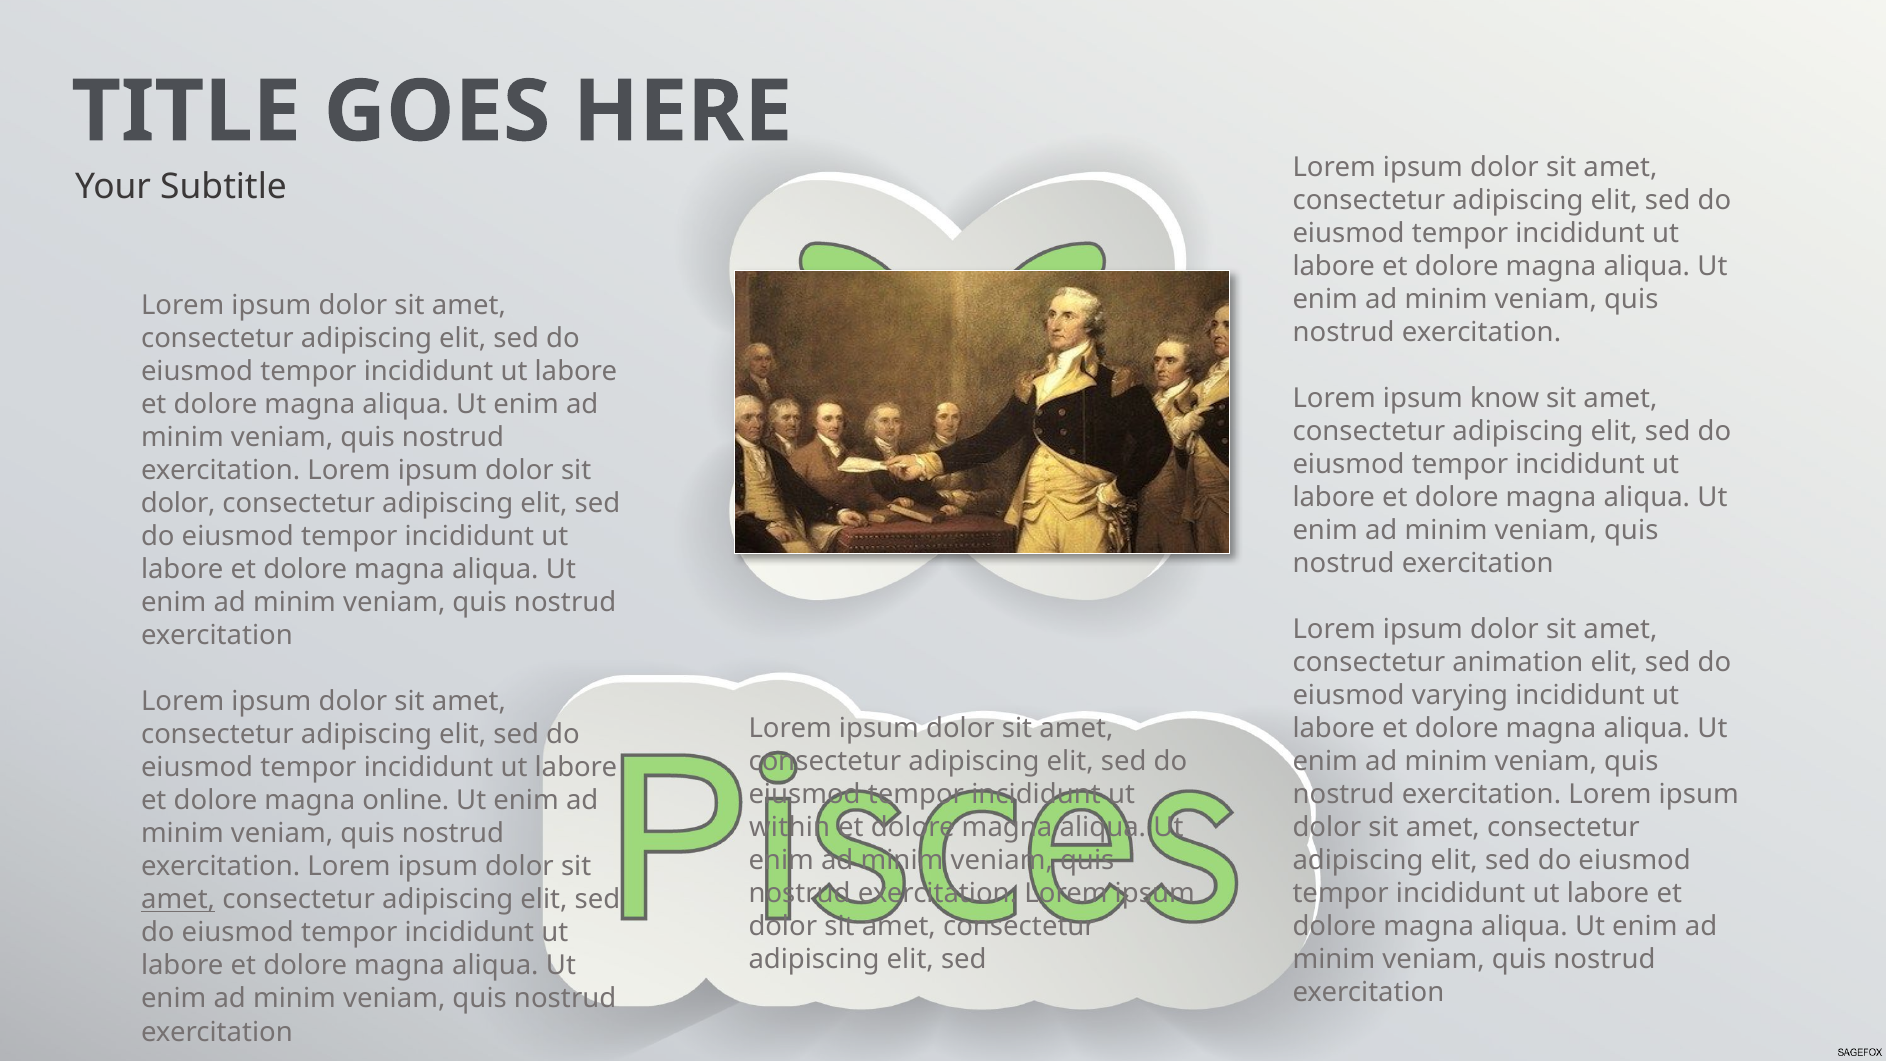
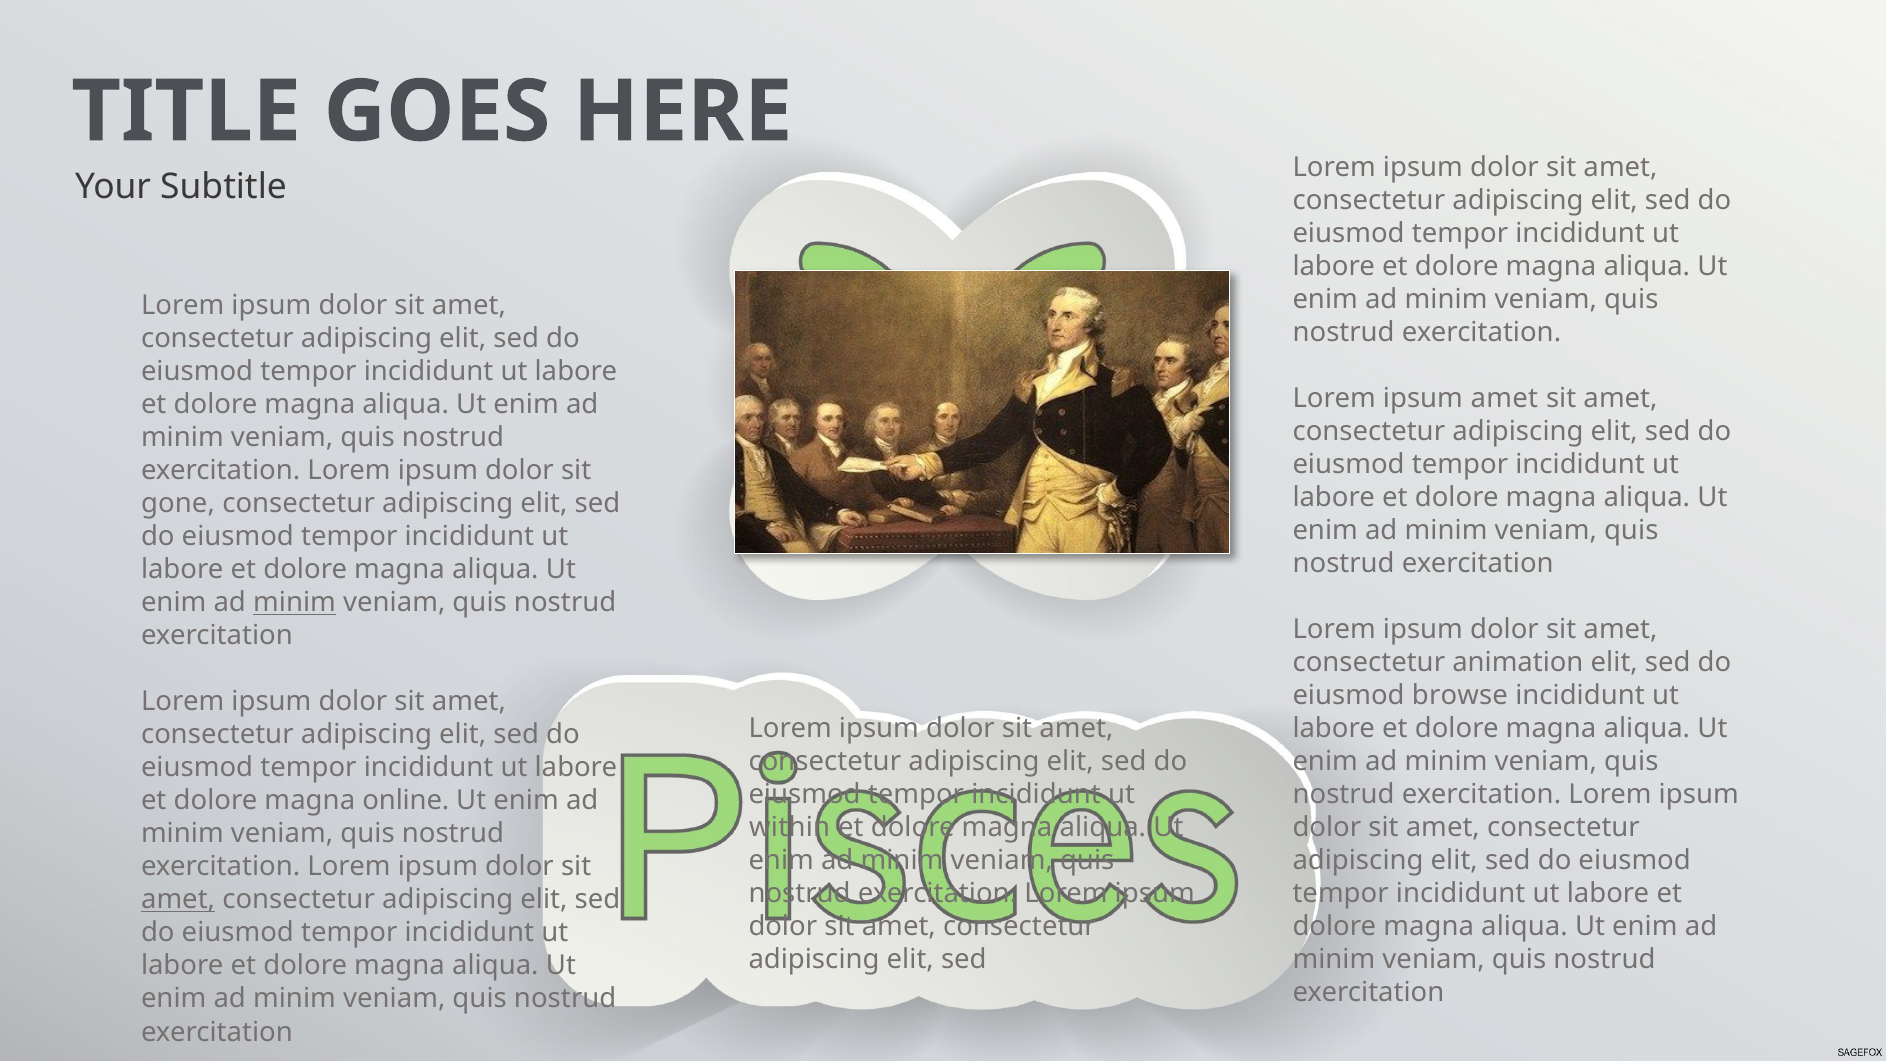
ipsum know: know -> amet
dolor at (178, 503): dolor -> gone
minim at (295, 602) underline: none -> present
varying: varying -> browse
